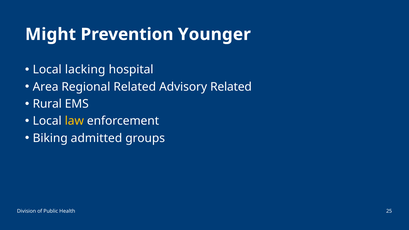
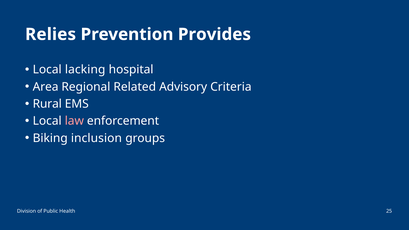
Might: Might -> Relies
Younger: Younger -> Provides
Advisory Related: Related -> Criteria
law colour: yellow -> pink
admitted: admitted -> inclusion
